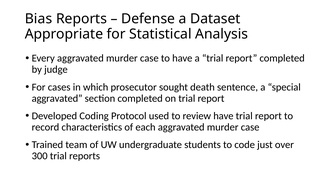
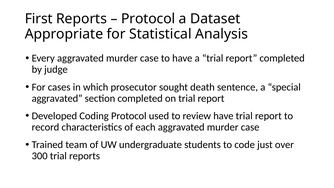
Bias: Bias -> First
Defense at (148, 19): Defense -> Protocol
